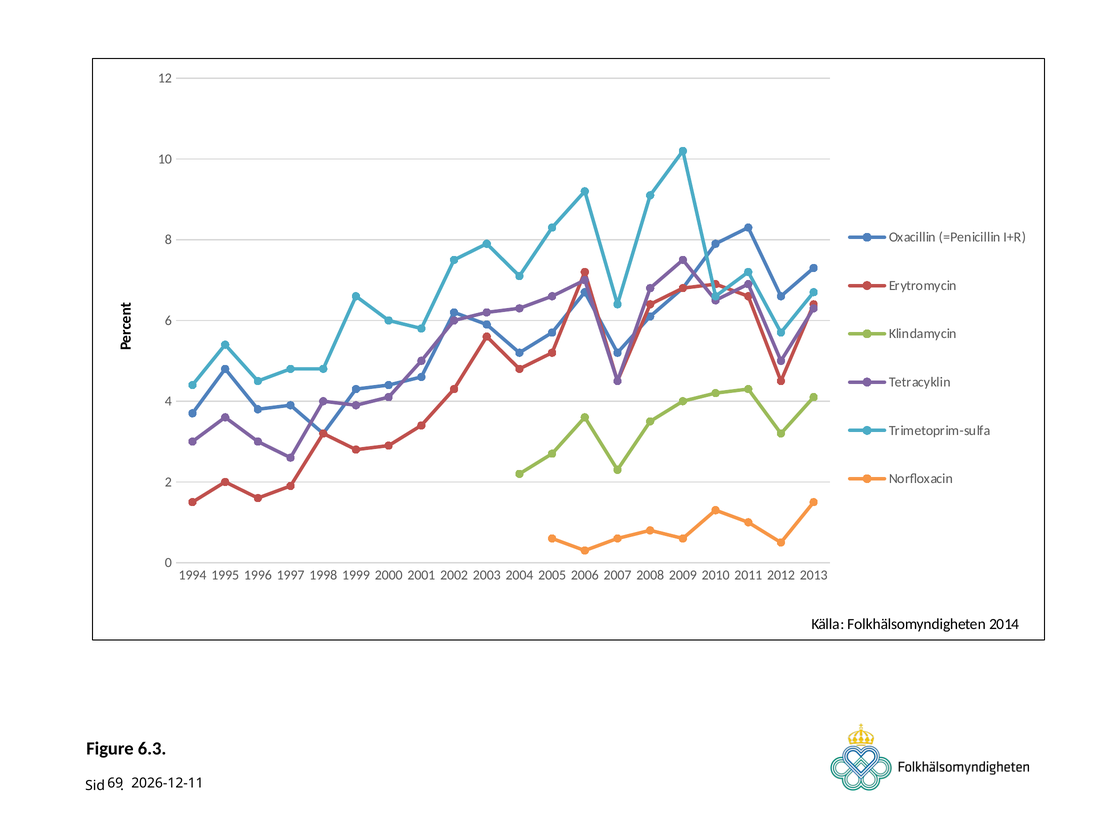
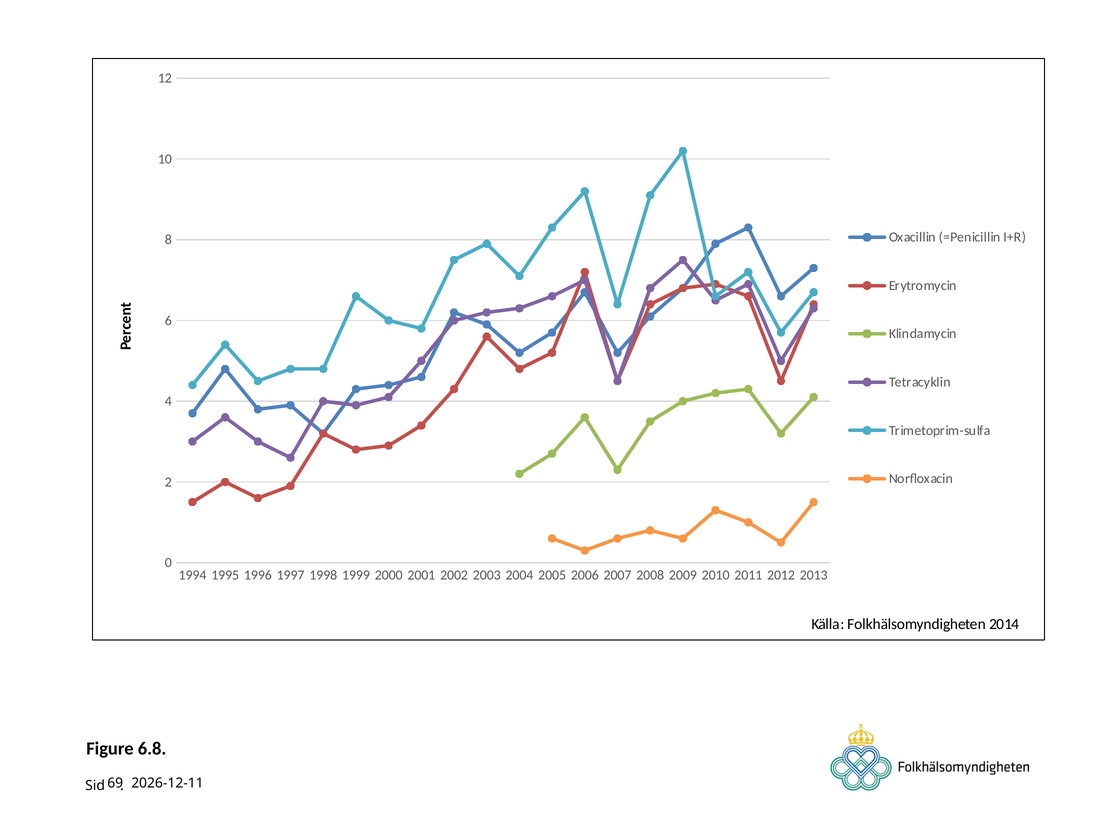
6.3: 6.3 -> 6.8
